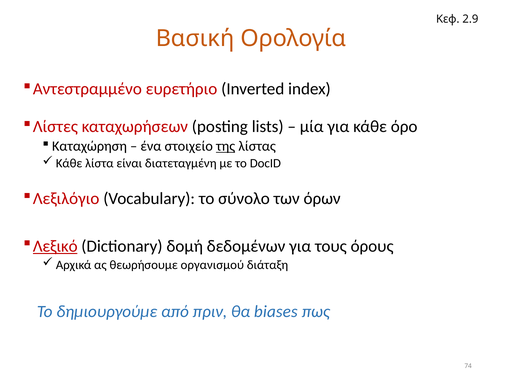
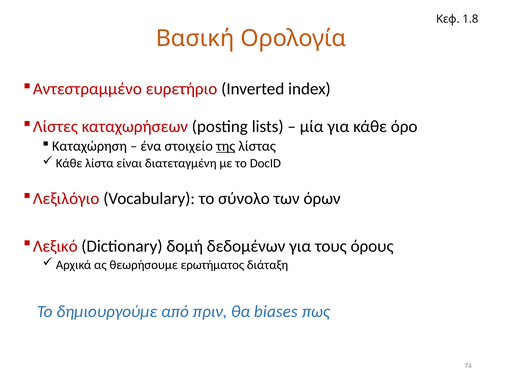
2.9: 2.9 -> 1.8
Λεξικό underline: present -> none
οργανισμού: οργανισμού -> ερωτήματος
